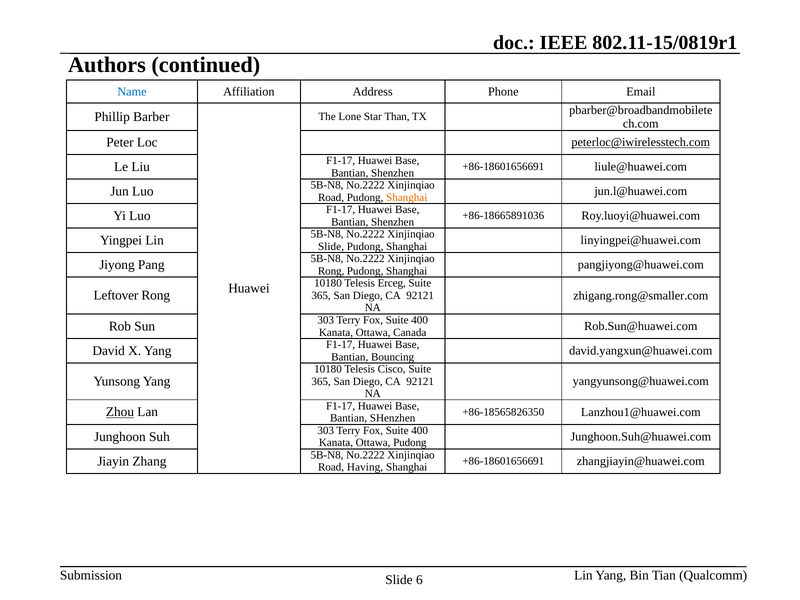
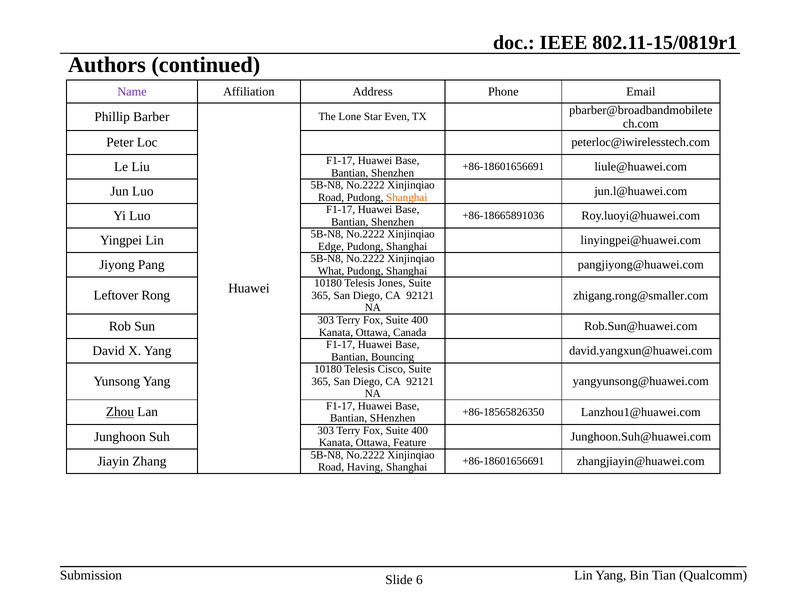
Name colour: blue -> purple
Than: Than -> Even
peterloc@iwirelesstech.com underline: present -> none
Slide at (331, 246): Slide -> Edge
Rong at (331, 271): Rong -> What
Erceg: Erceg -> Jones
Ottawa Pudong: Pudong -> Feature
